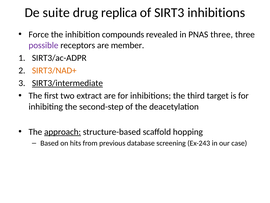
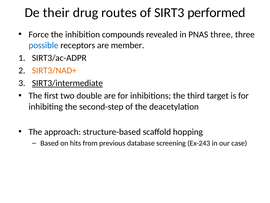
suite: suite -> their
replica: replica -> routes
SIRT3 inhibitions: inhibitions -> performed
possible colour: purple -> blue
extract: extract -> double
approach underline: present -> none
